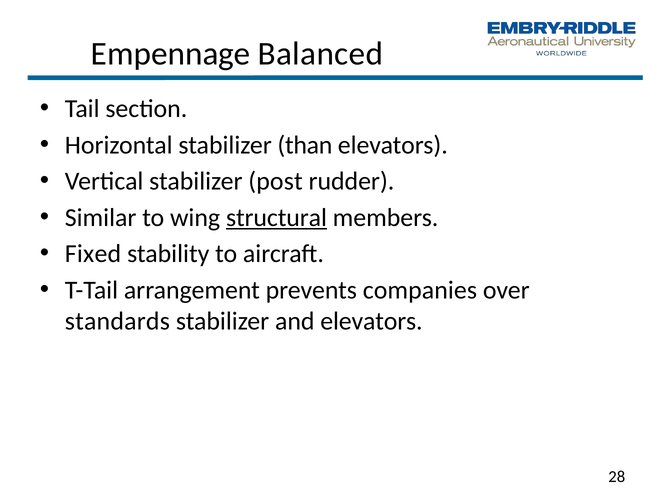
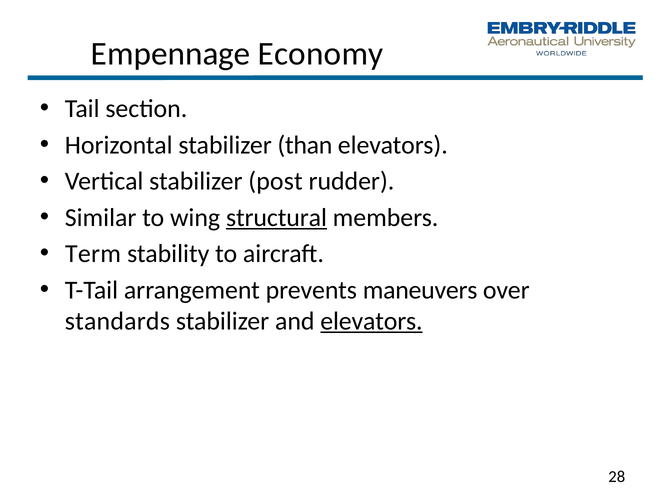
Balanced: Balanced -> Economy
Fixed: Fixed -> Term
companies: companies -> maneuvers
elevators at (371, 321) underline: none -> present
